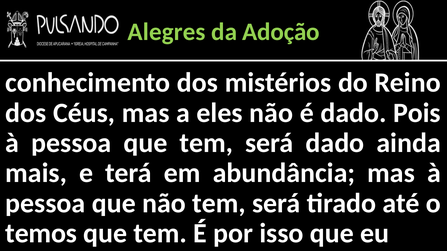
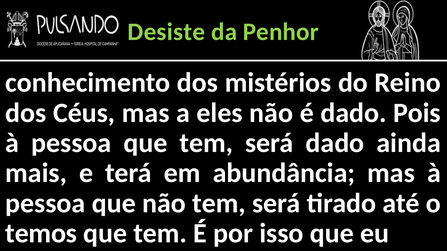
Alegres: Alegres -> Desiste
Adoção: Adoção -> Penhor
